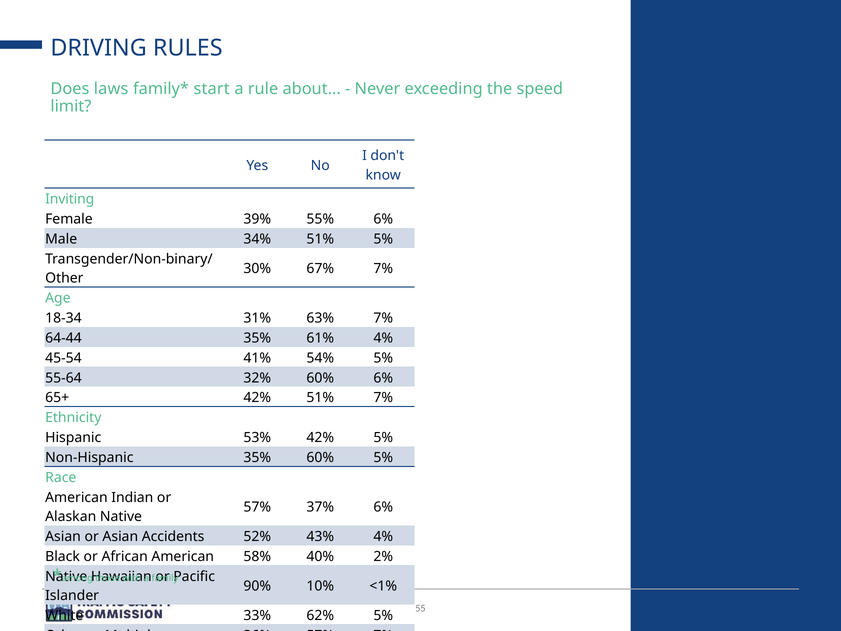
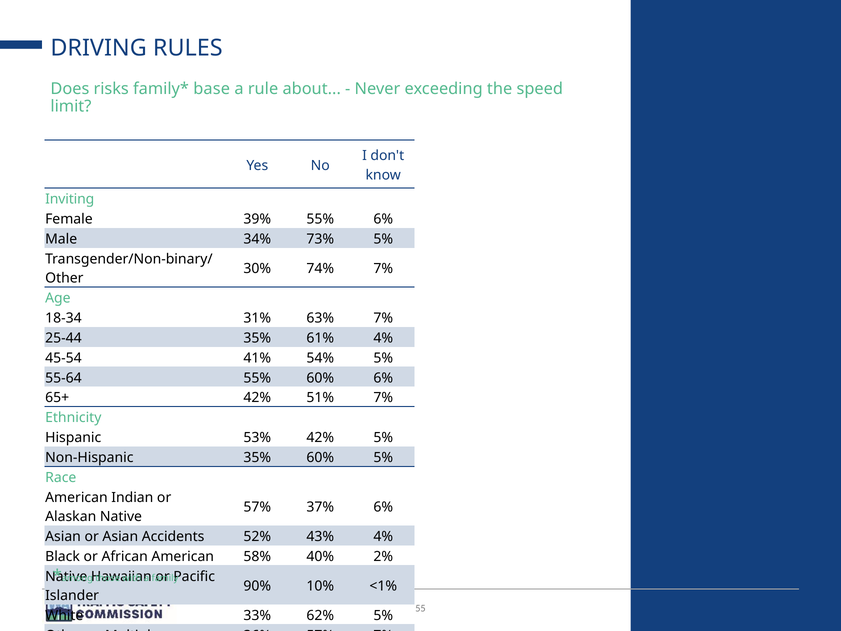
laws: laws -> risks
start: start -> base
34% 51%: 51% -> 73%
67%: 67% -> 74%
64-44: 64-44 -> 25-44
55-64 32%: 32% -> 55%
